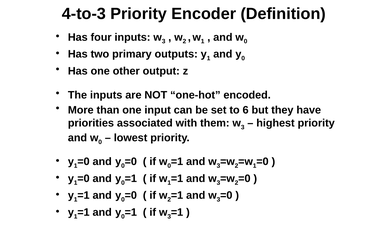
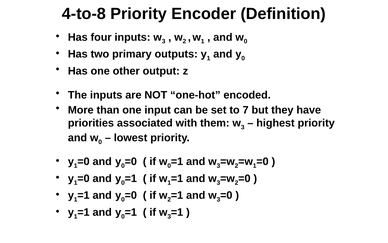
4-to-3: 4-to-3 -> 4-to-8
6: 6 -> 7
